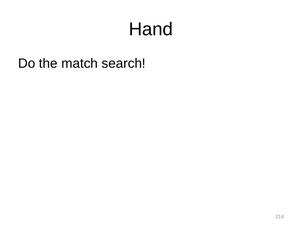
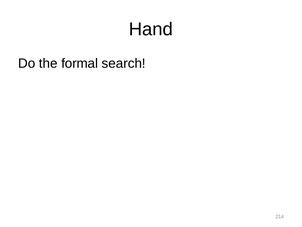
match: match -> formal
